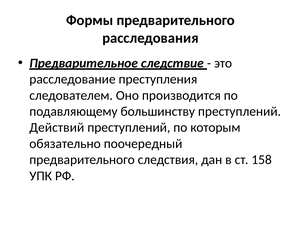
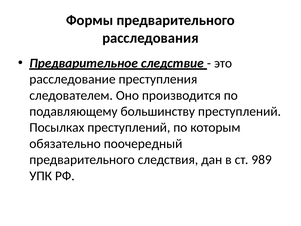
Действий: Действий -> Посылках
158: 158 -> 989
